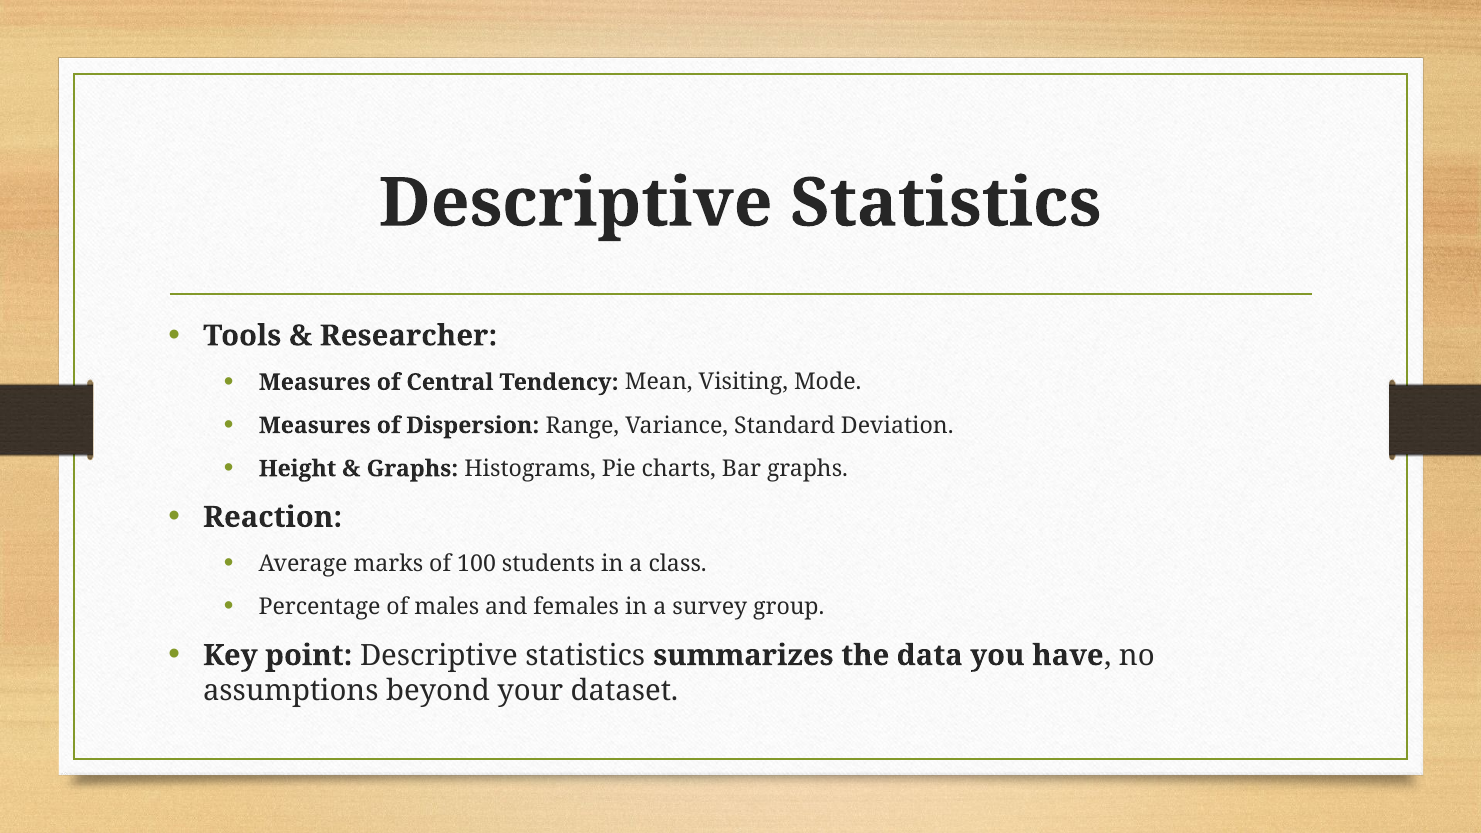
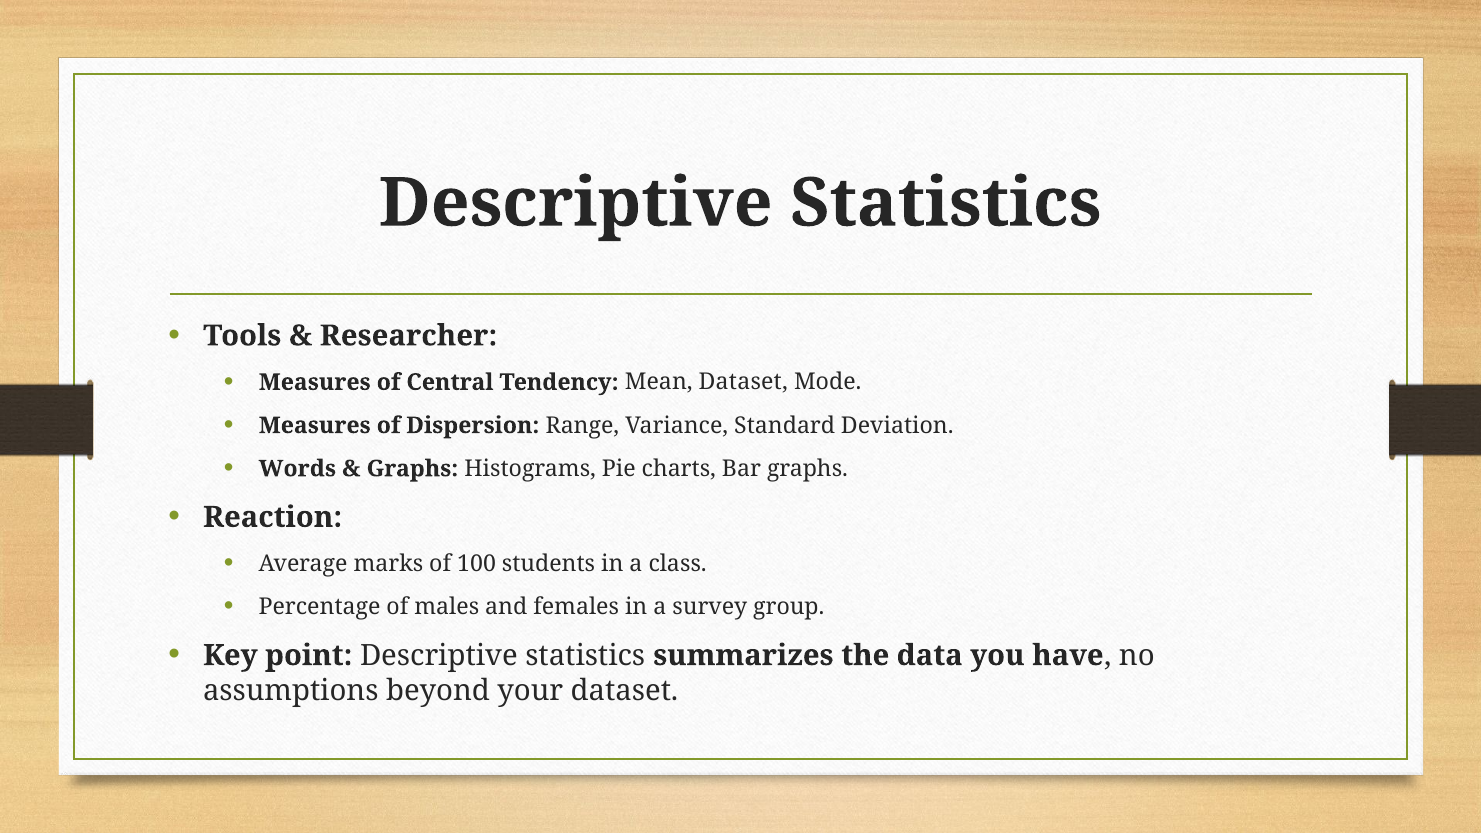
Mean Visiting: Visiting -> Dataset
Height: Height -> Words
